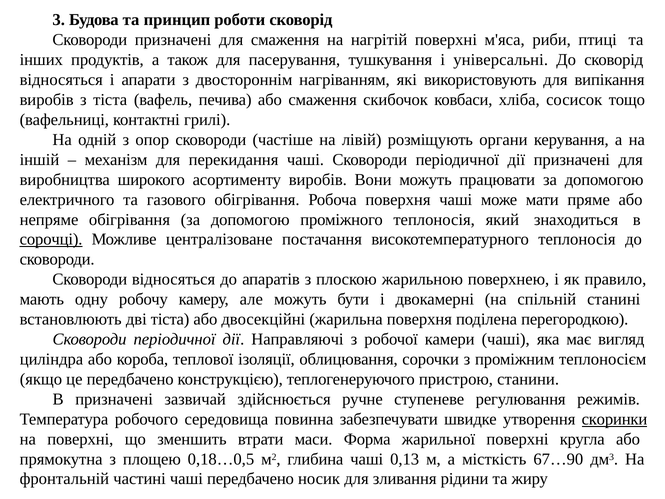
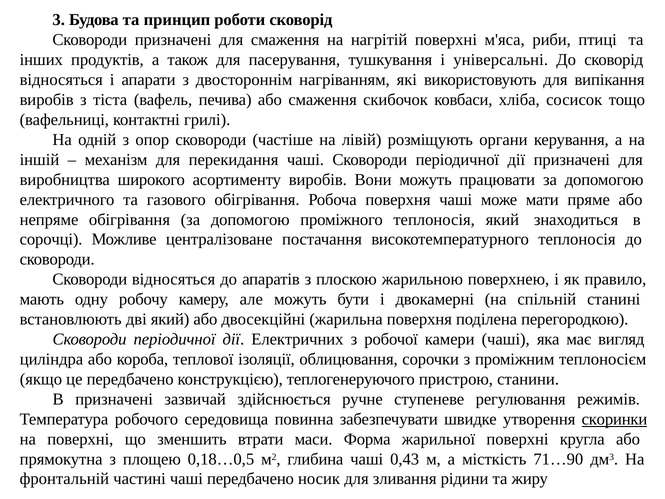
сорочці underline: present -> none
дві тіста: тіста -> який
Направляючі: Направляючі -> Електричних
0,13: 0,13 -> 0,43
67…90: 67…90 -> 71…90
